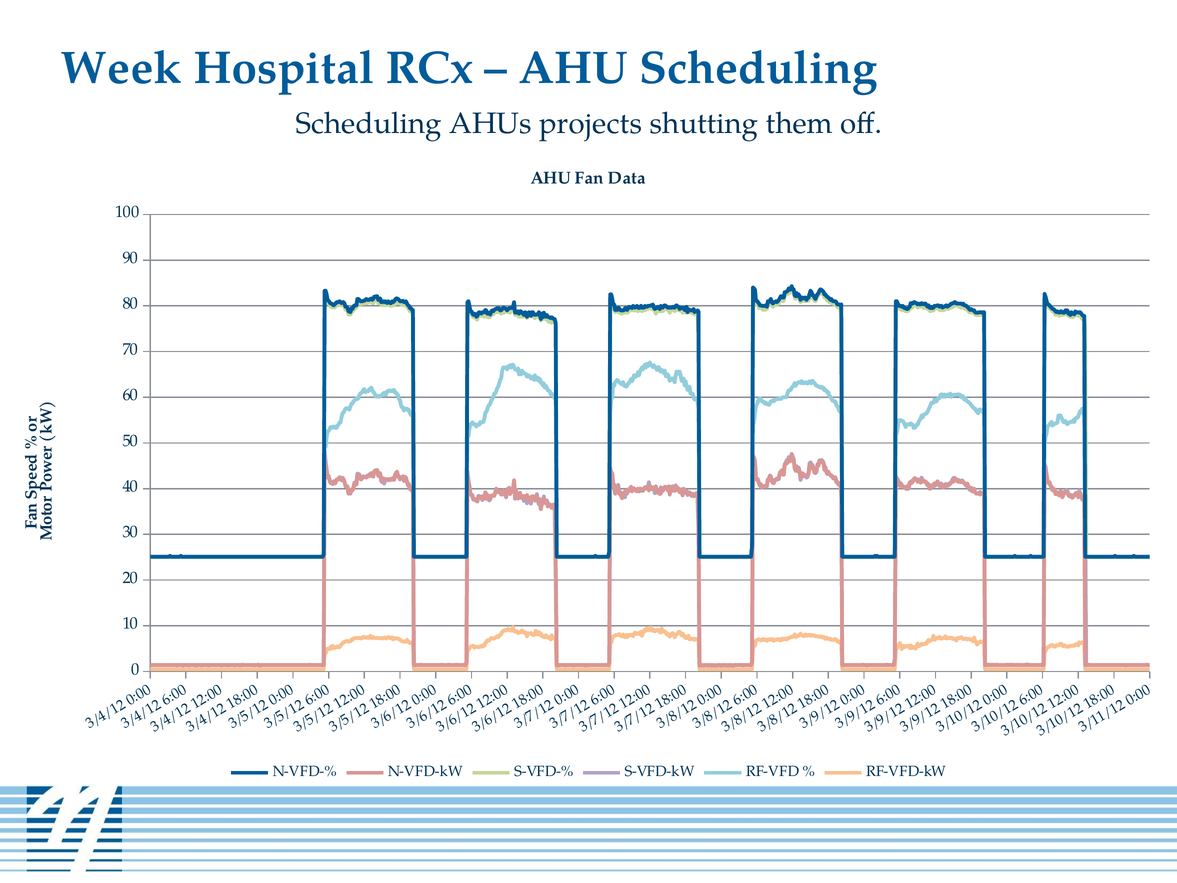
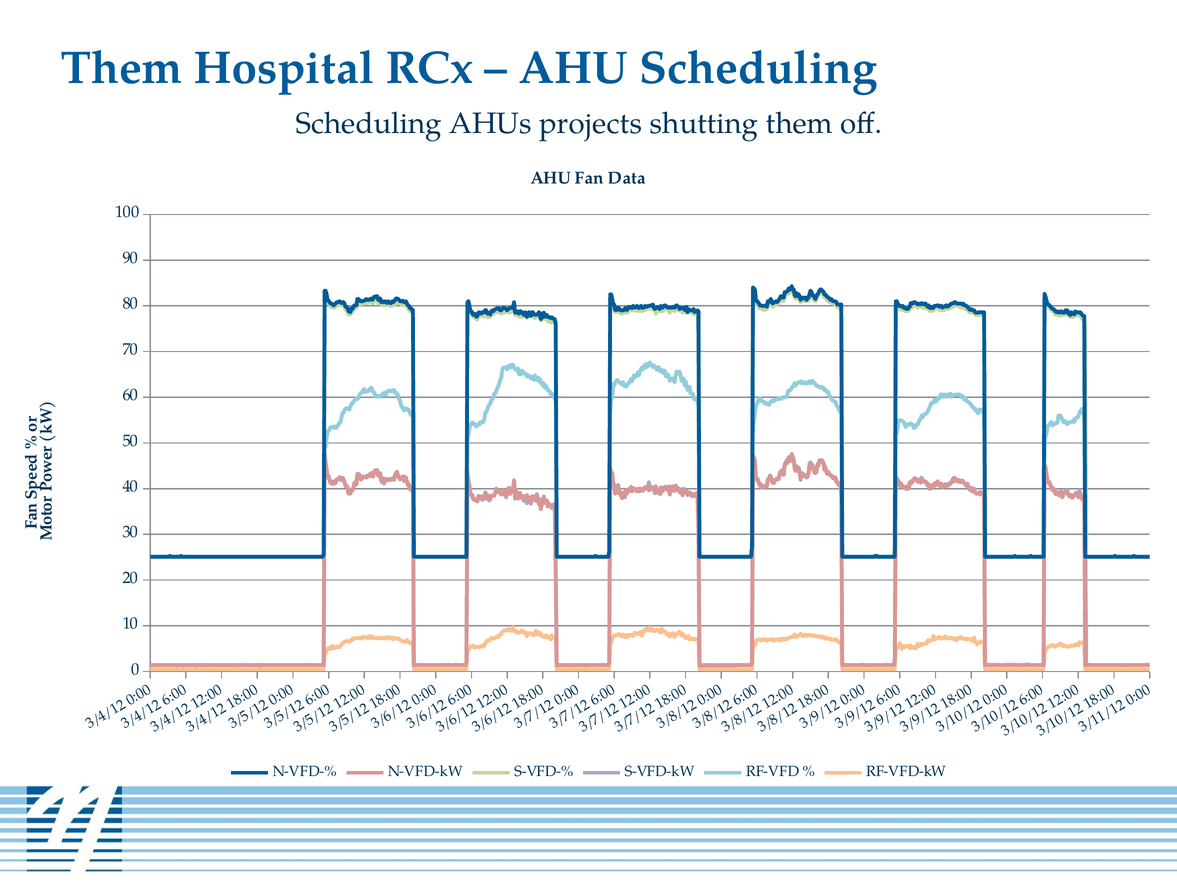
Week at (121, 68): Week -> Them
